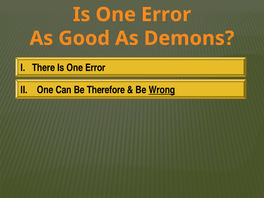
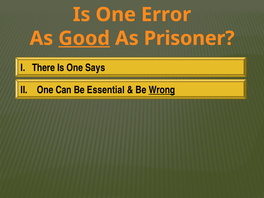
Good underline: none -> present
Demons: Demons -> Prisoner
There Is One Error: Error -> Says
Therefore: Therefore -> Essential
